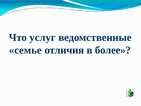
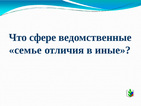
услуг: услуг -> сфере
более: более -> иные
